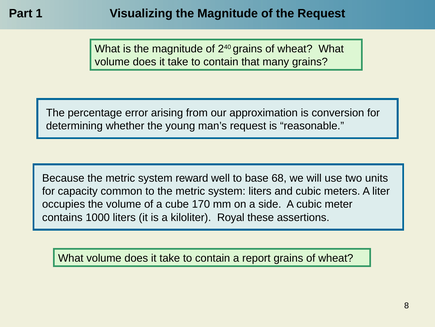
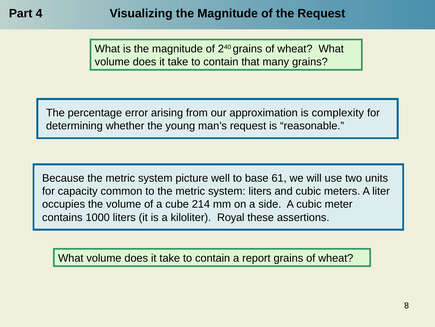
1: 1 -> 4
conversion: conversion -> complexity
reward: reward -> picture
68: 68 -> 61
170: 170 -> 214
